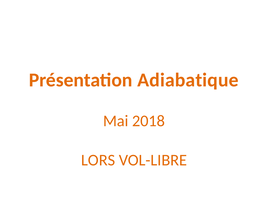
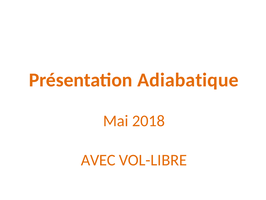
LORS: LORS -> AVEC
